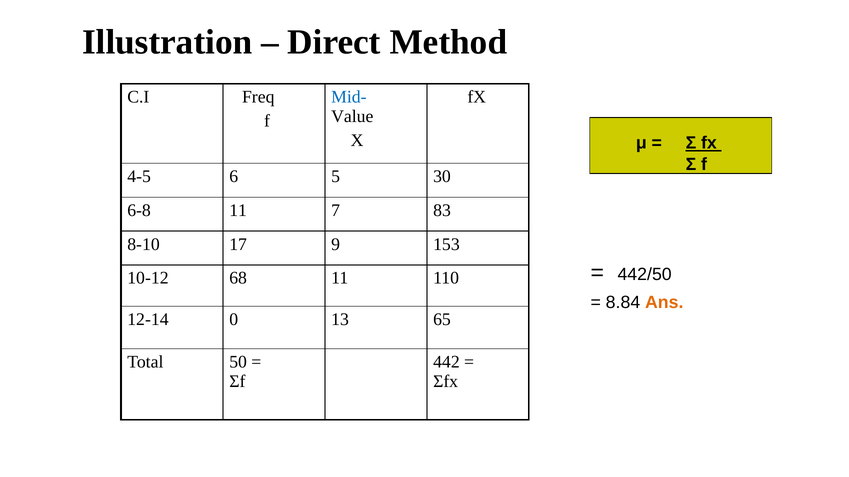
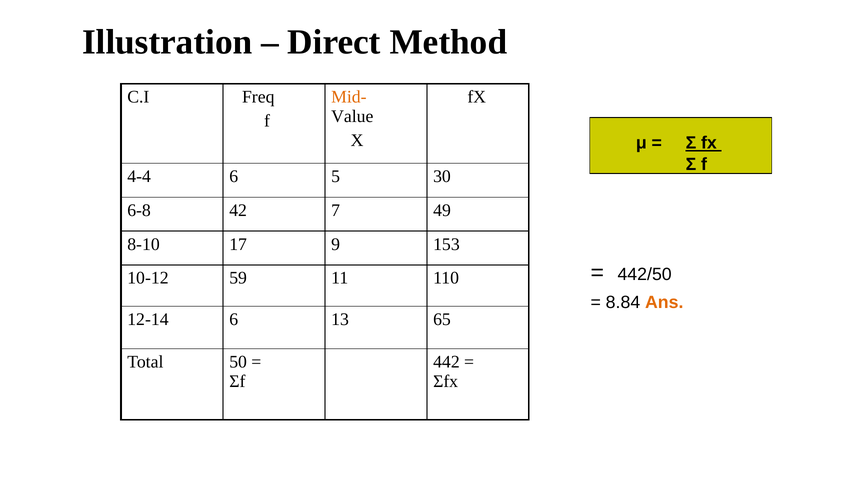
Mid- colour: blue -> orange
4-5: 4-5 -> 4-4
6-8 11: 11 -> 42
83: 83 -> 49
68: 68 -> 59
12-14 0: 0 -> 6
